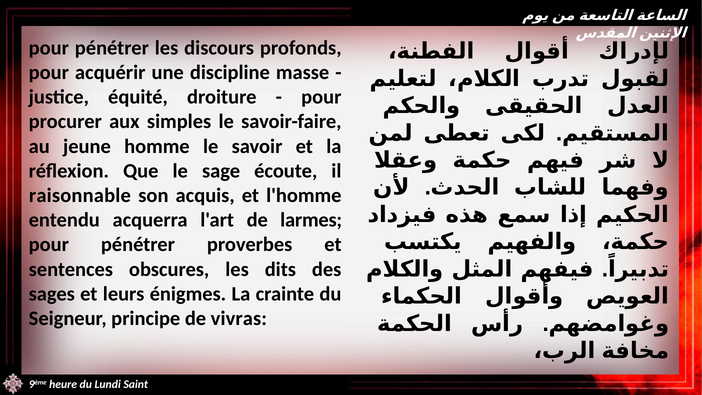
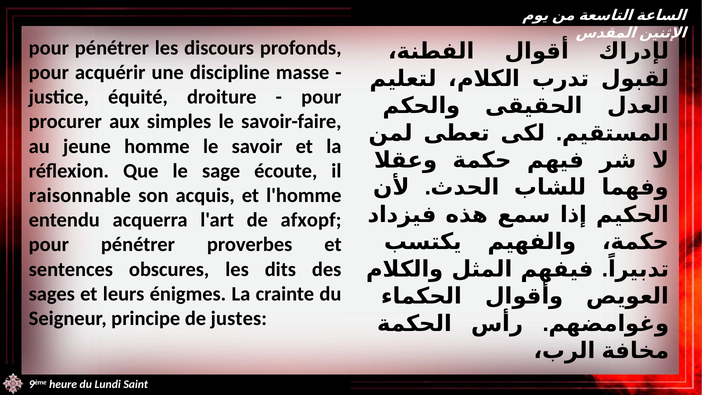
larmes: larmes -> afxopf
vivras: vivras -> justes
